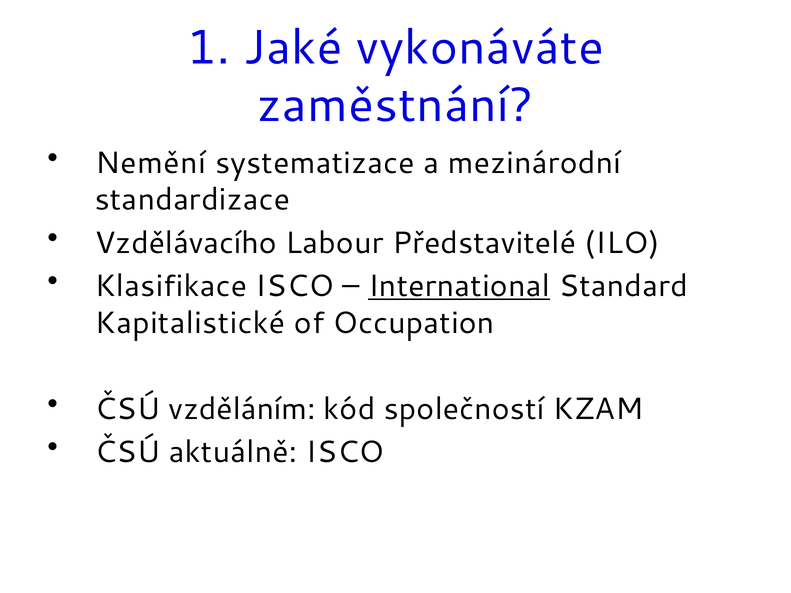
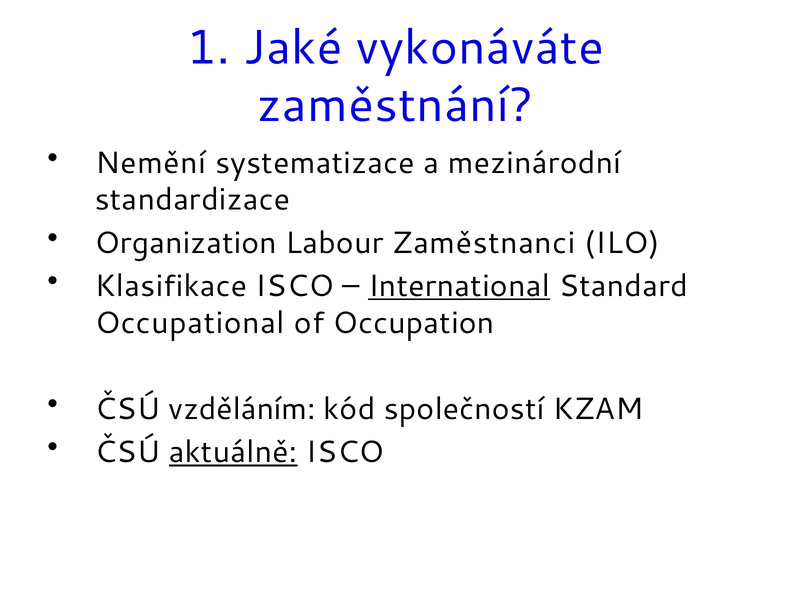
Vzdělávacího: Vzdělávacího -> Organization
Představitelé: Představitelé -> Zaměstnanci
Kapitalistické: Kapitalistické -> Occupational
aktuálně underline: none -> present
